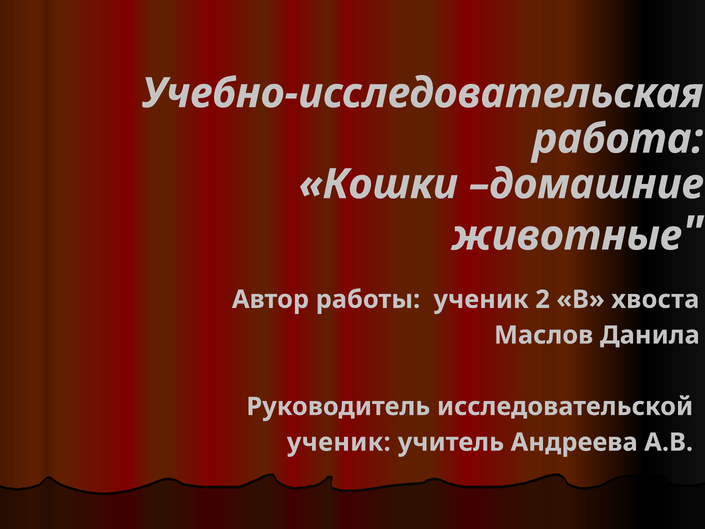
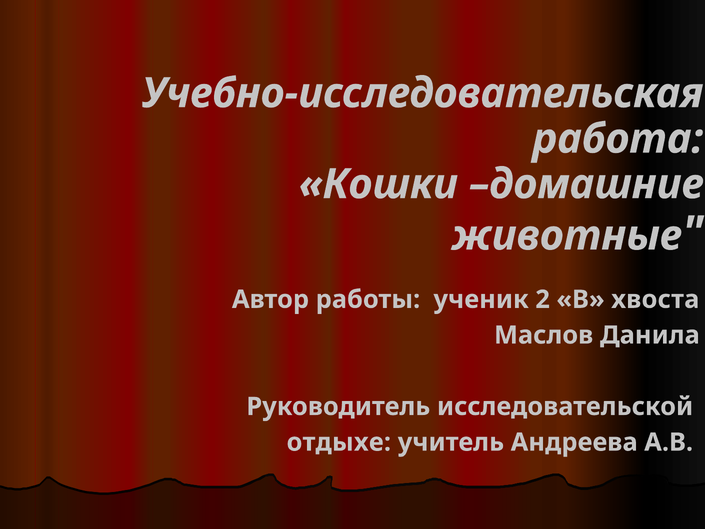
ученик at (339, 442): ученик -> отдыхе
